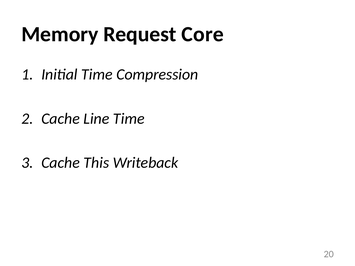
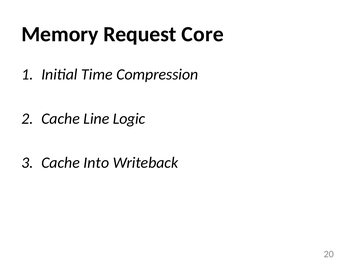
Line Time: Time -> Logic
This: This -> Into
